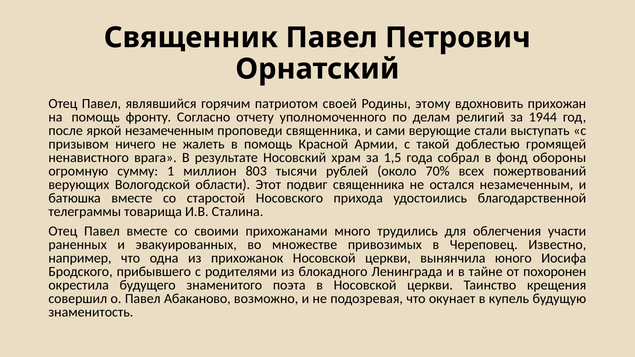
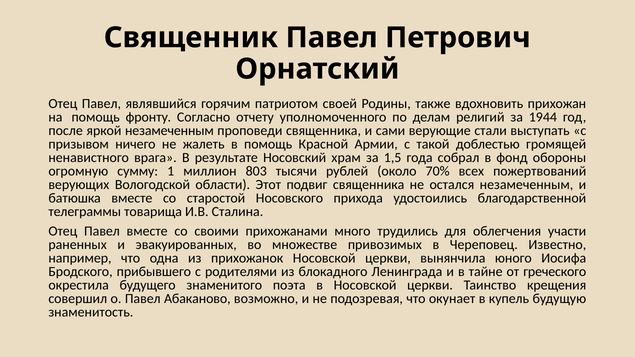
этому: этому -> также
похоронен: похоронен -> греческого
